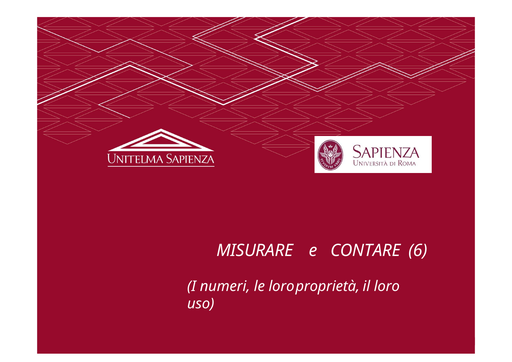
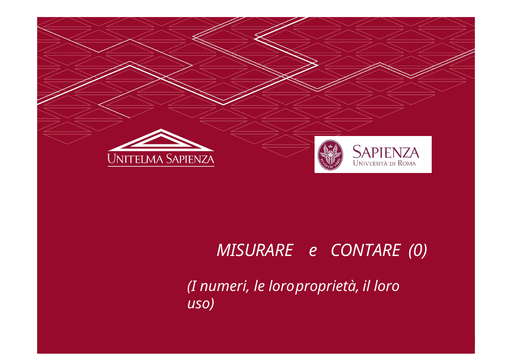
6: 6 -> 0
